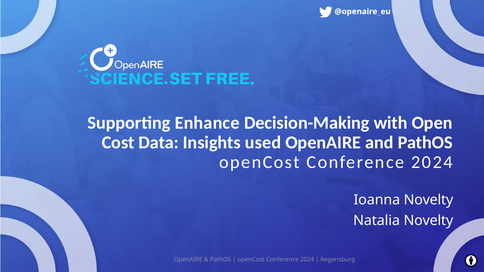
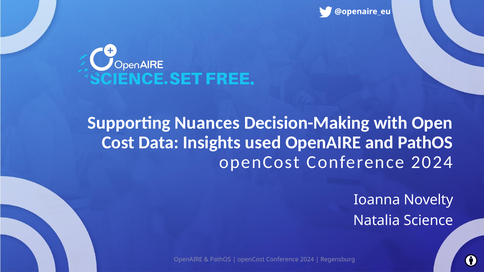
Enhance: Enhance -> Nuances
Natalia Novelty: Novelty -> Science
